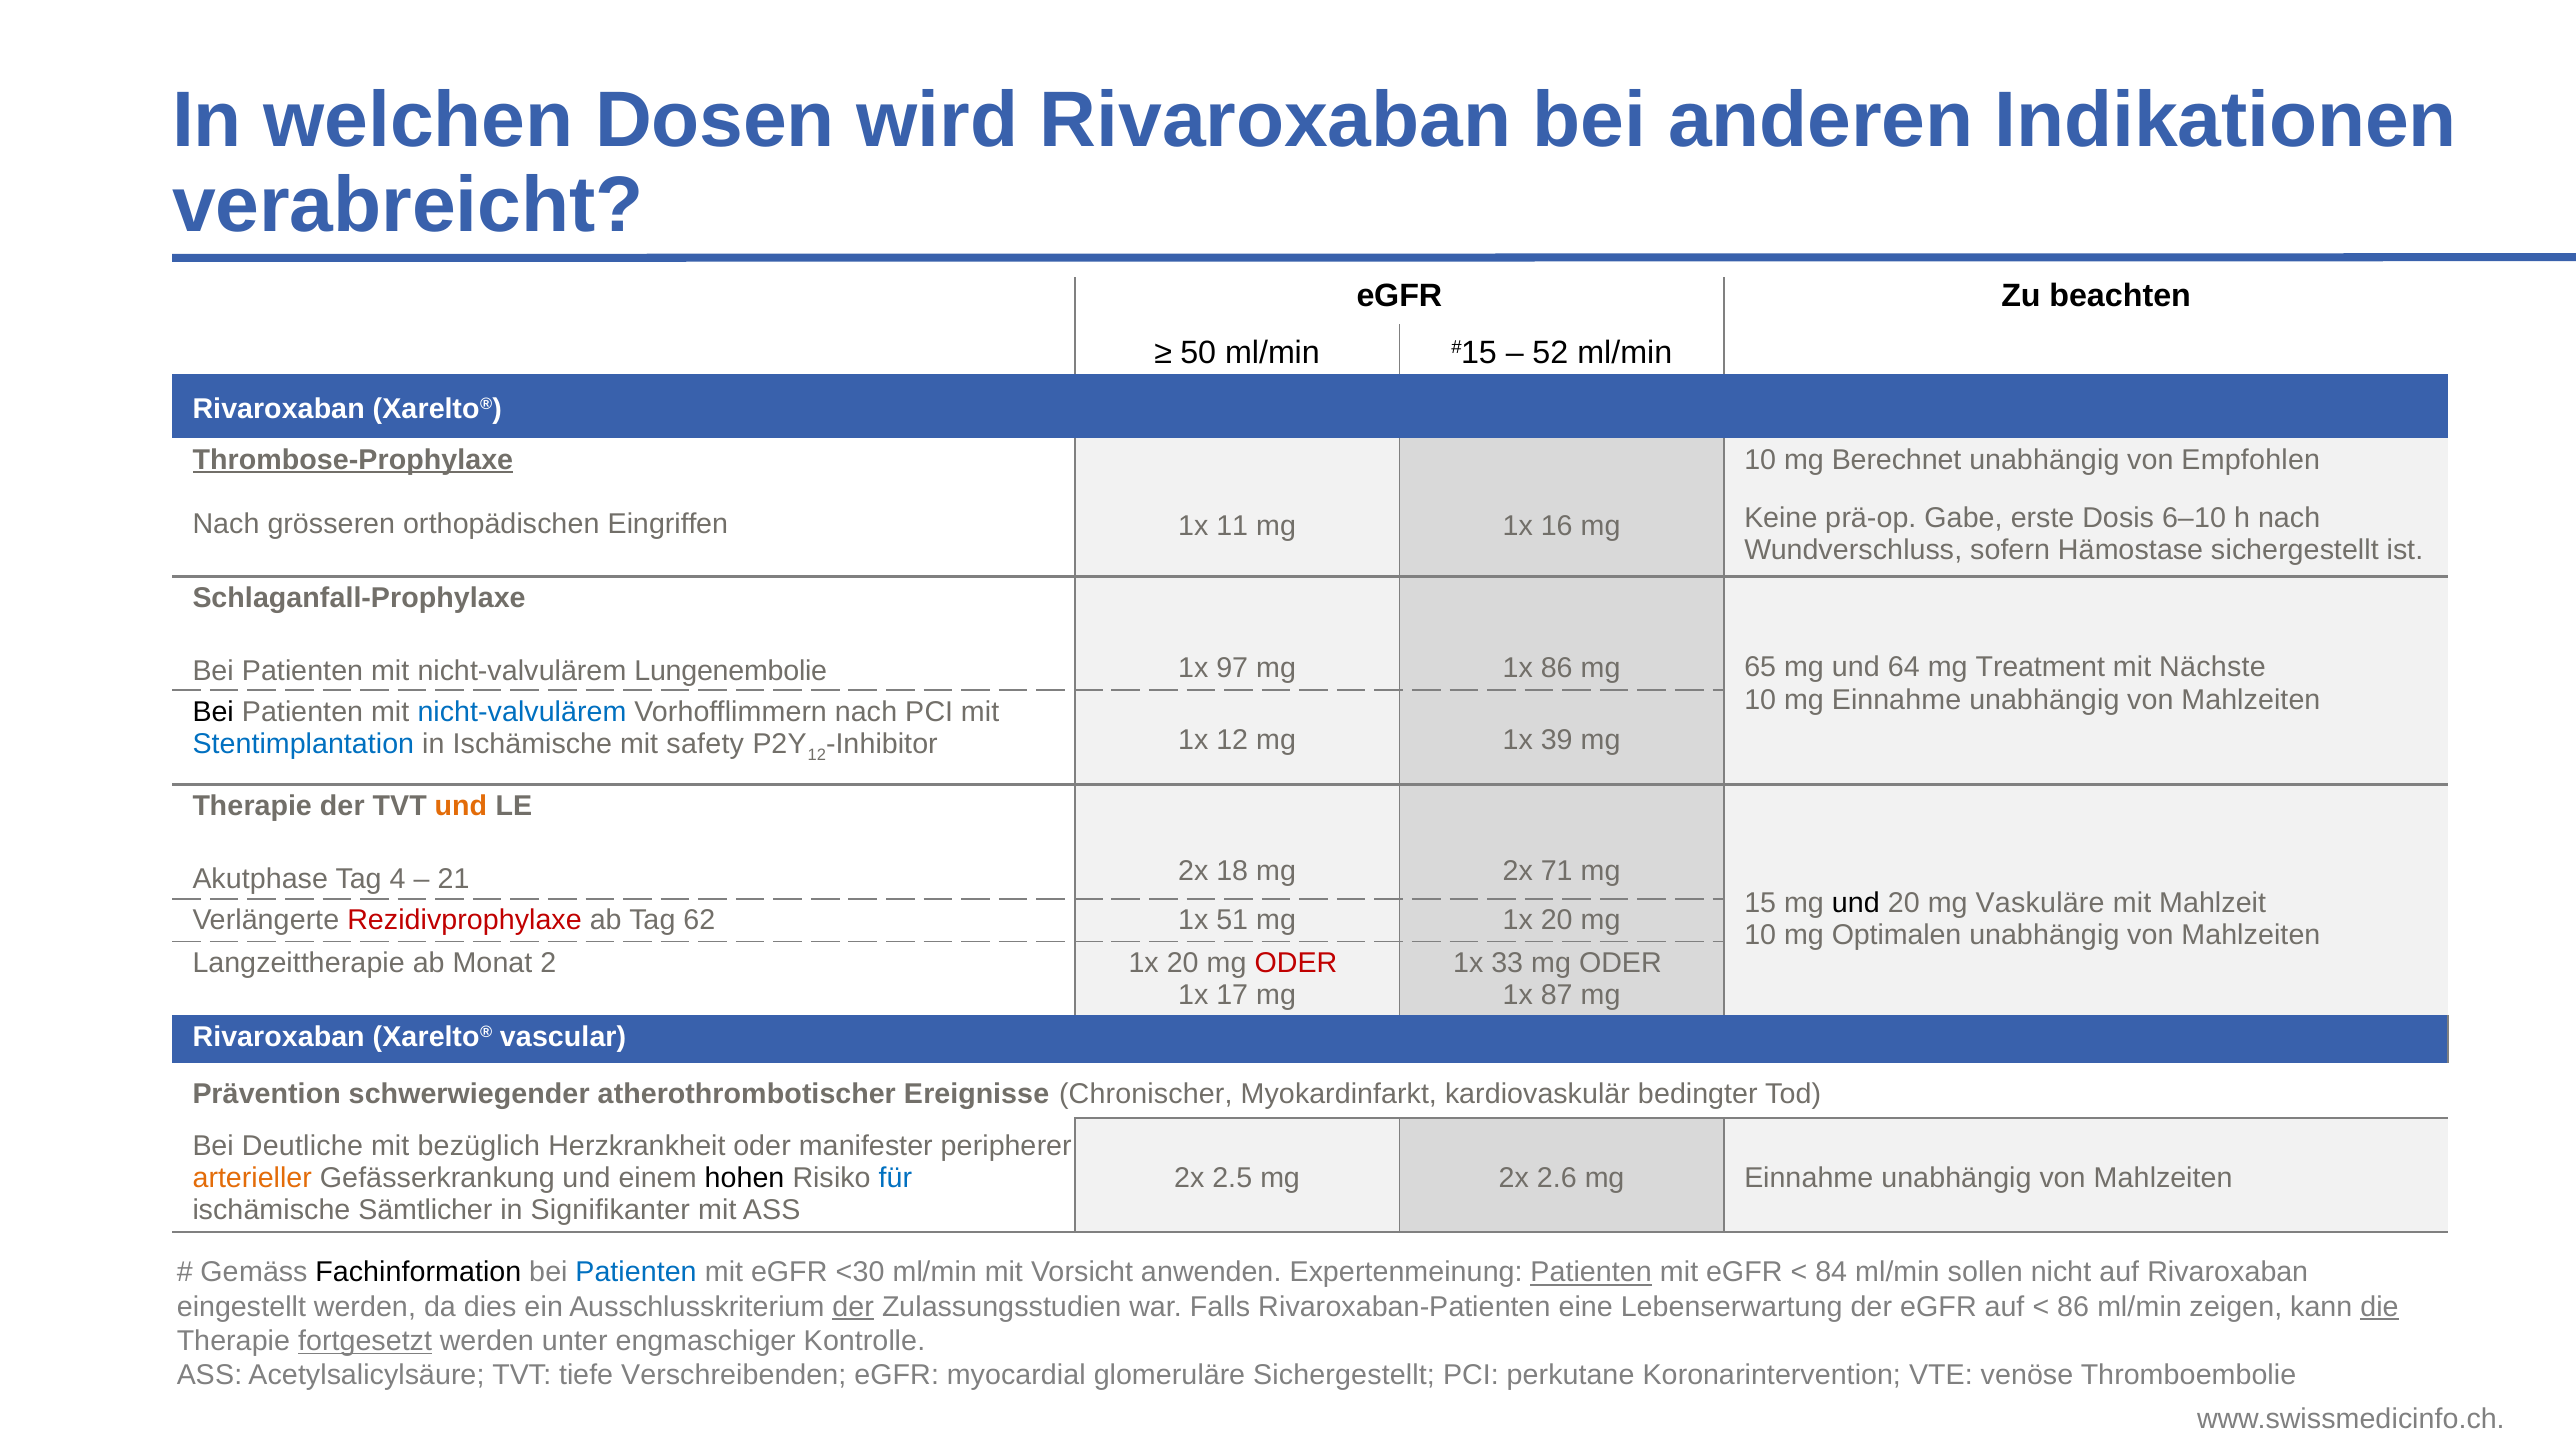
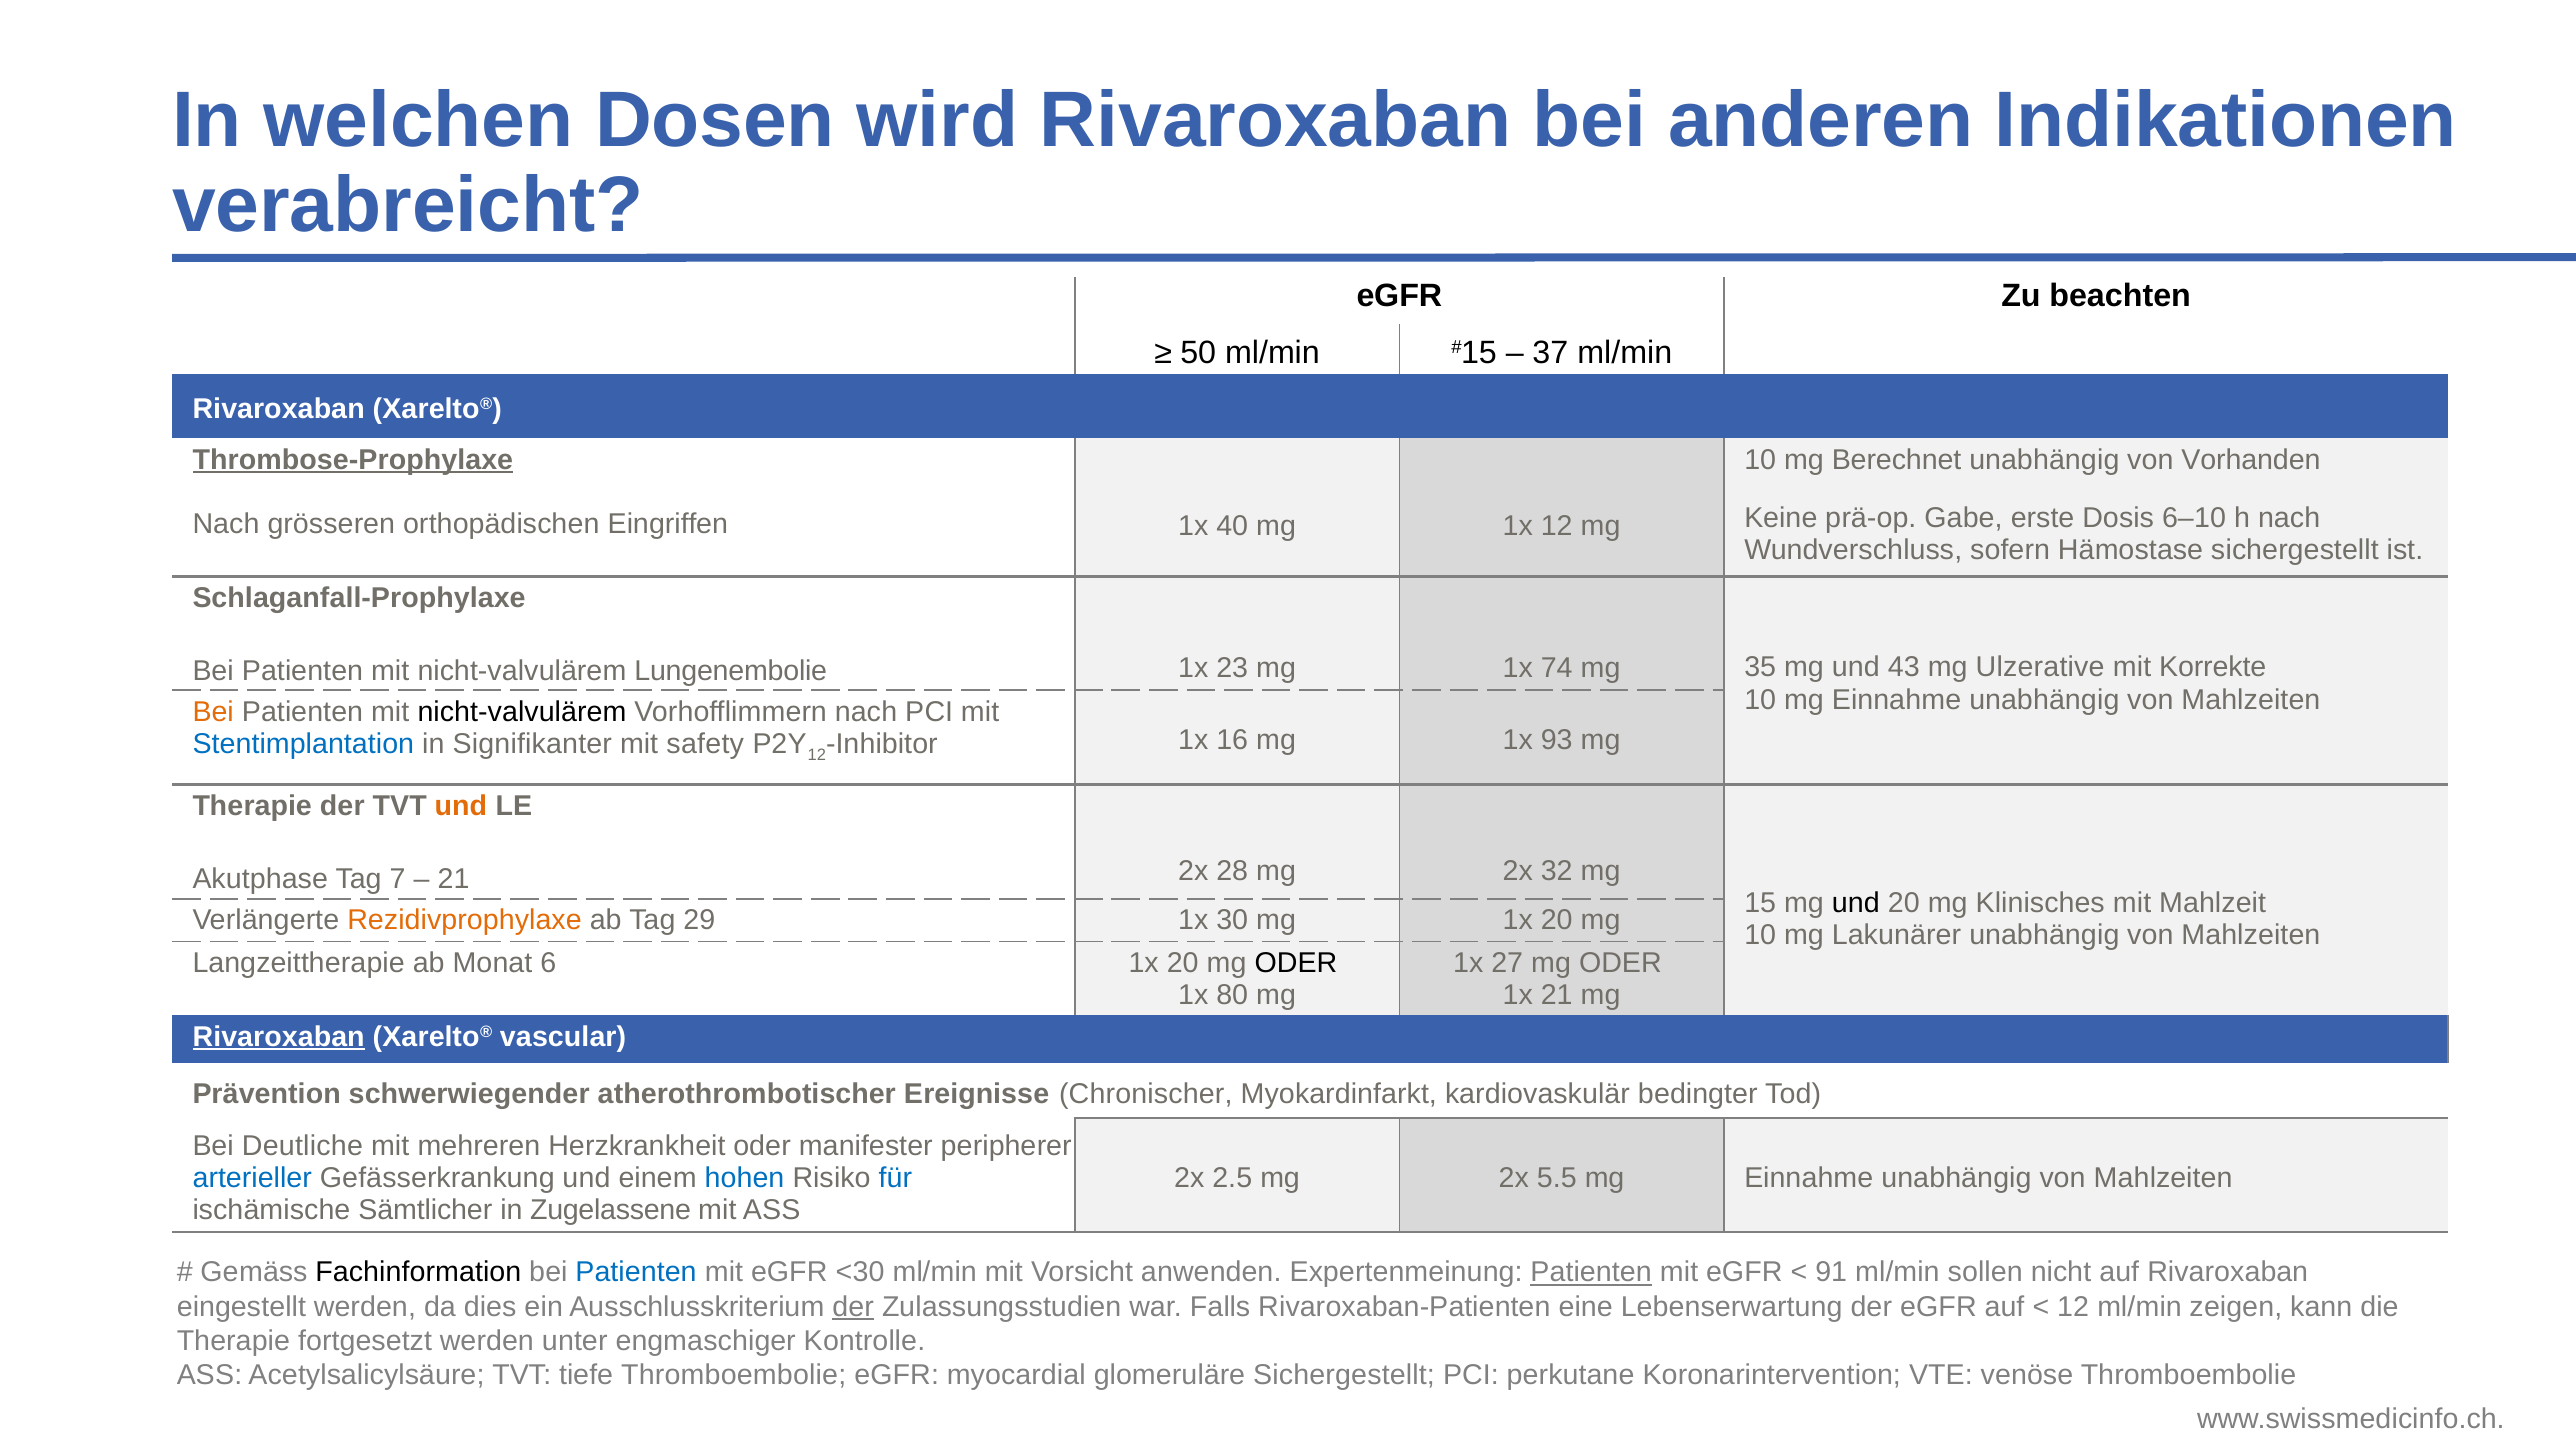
52: 52 -> 37
Empfohlen: Empfohlen -> Vorhanden
11: 11 -> 40
1x 16: 16 -> 12
97: 97 -> 23
1x 86: 86 -> 74
65: 65 -> 35
64: 64 -> 43
Treatment: Treatment -> Ulzerative
Nächste: Nächste -> Korrekte
Bei at (213, 712) colour: black -> orange
nicht-valvulärem at (522, 712) colour: blue -> black
in Ischämische: Ischämische -> Signifikanter
1x 12: 12 -> 16
39: 39 -> 93
4: 4 -> 7
18: 18 -> 28
71: 71 -> 32
Vaskuläre: Vaskuläre -> Klinisches
Rezidivprophylaxe colour: red -> orange
62: 62 -> 29
51: 51 -> 30
Optimalen: Optimalen -> Lakunärer
2: 2 -> 6
ODER at (1296, 963) colour: red -> black
33: 33 -> 27
17: 17 -> 80
1x 87: 87 -> 21
Rivaroxaban at (279, 1037) underline: none -> present
bezüglich: bezüglich -> mehreren
arterieller colour: orange -> blue
hohen colour: black -> blue
2.6: 2.6 -> 5.5
Signifikanter: Signifikanter -> Zugelassene
84: 84 -> 91
86 at (2073, 1307): 86 -> 12
die underline: present -> none
fortgesetzt underline: present -> none
tiefe Verschreibenden: Verschreibenden -> Thromboembolie
